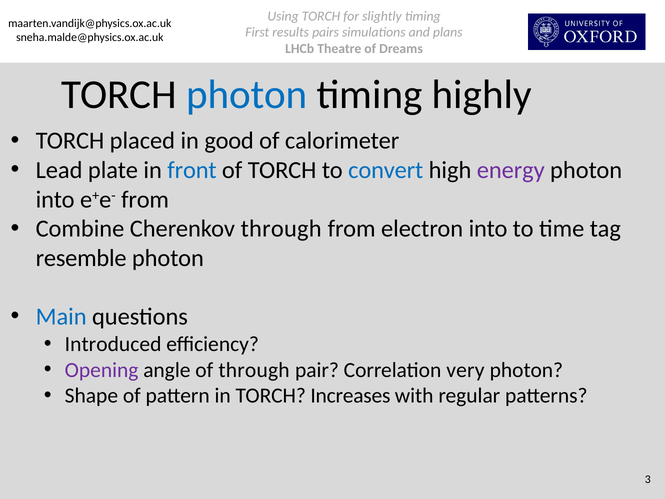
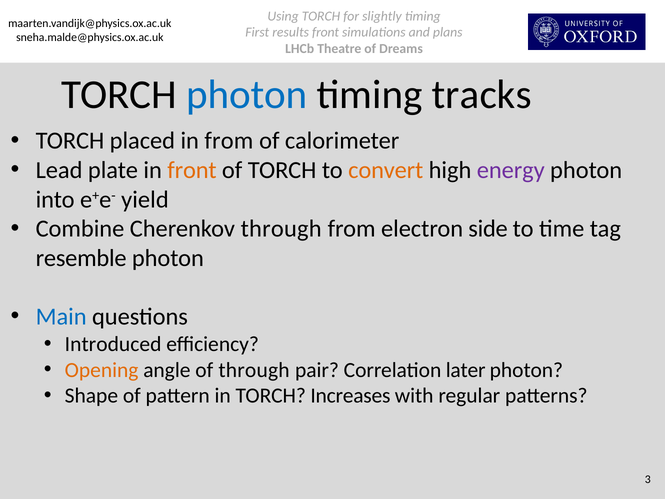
pairs at (326, 32): pairs -> front
highly: highly -> tracks
in good: good -> from
front at (192, 170) colour: blue -> orange
convert colour: blue -> orange
e+e- from: from -> yield
electron into: into -> side
Opening colour: purple -> orange
very: very -> later
